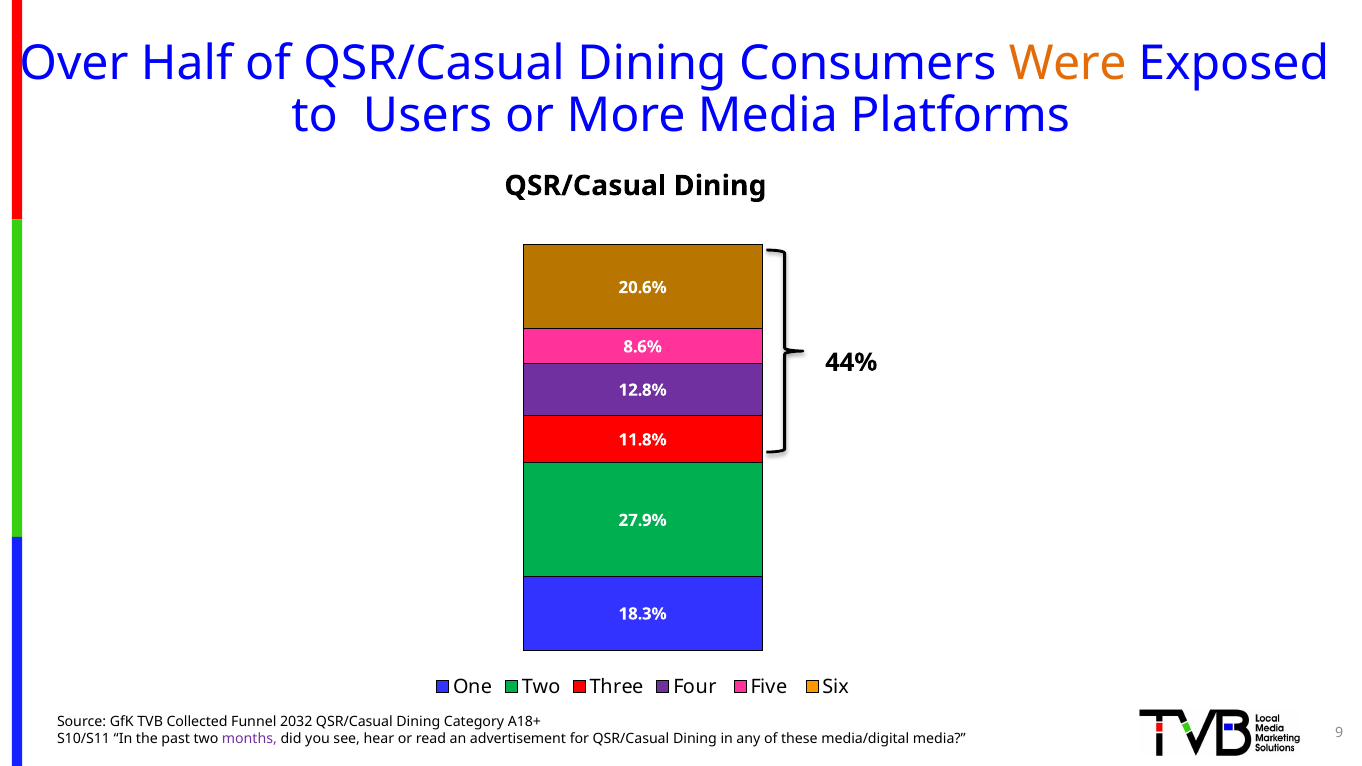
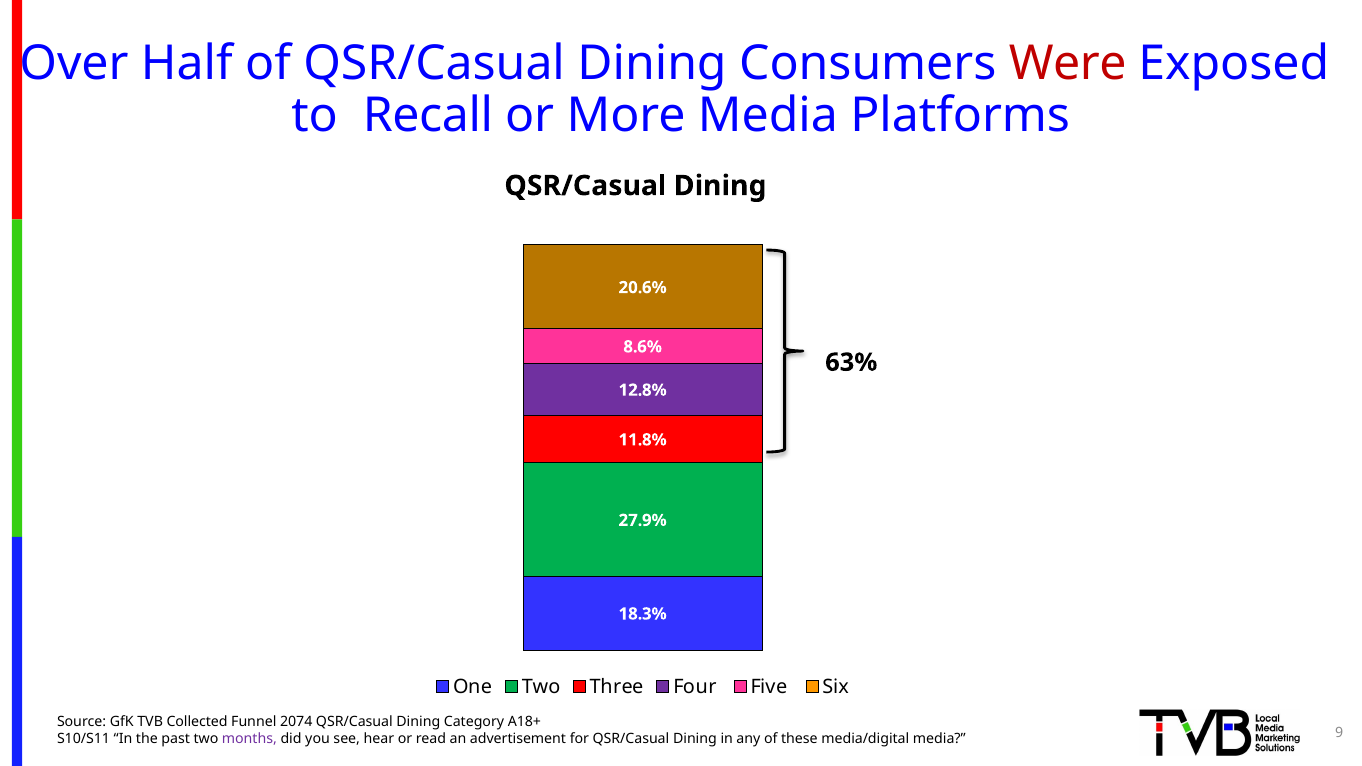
Were colour: orange -> red
Users: Users -> Recall
44%: 44% -> 63%
2032: 2032 -> 2074
